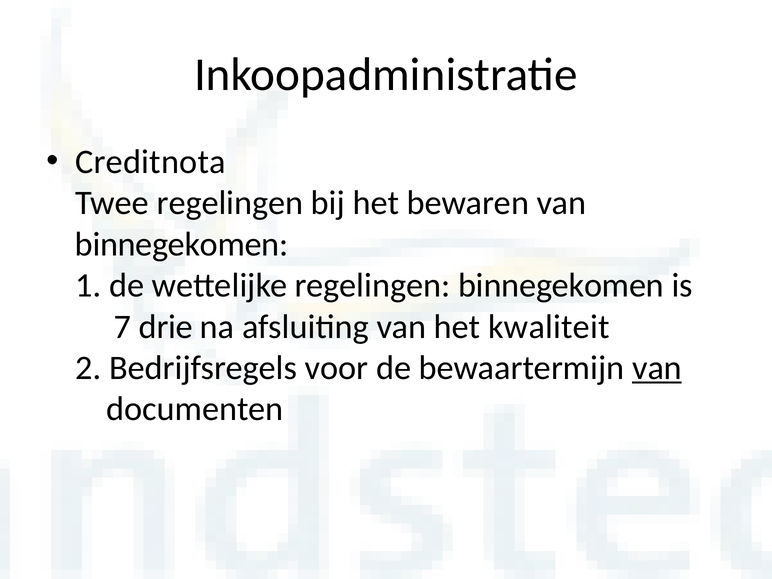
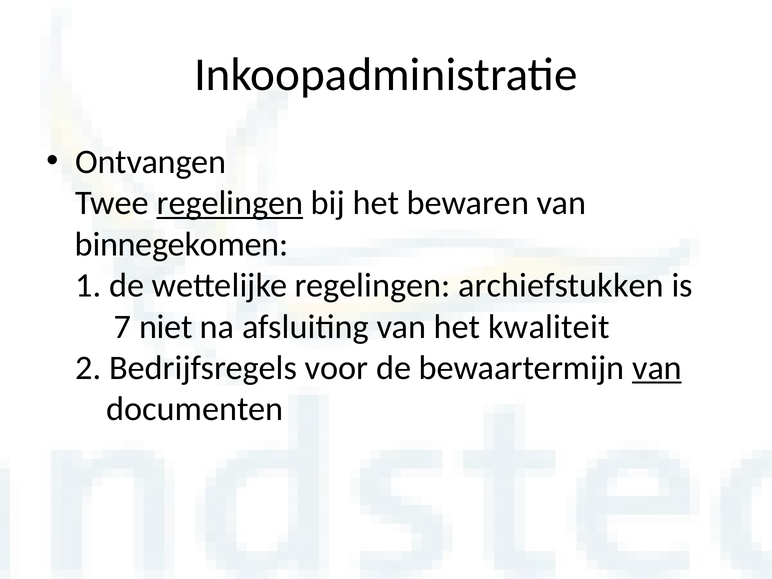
Creditnota: Creditnota -> Ontvangen
regelingen at (230, 203) underline: none -> present
regelingen binnegekomen: binnegekomen -> archiefstukken
drie: drie -> niet
